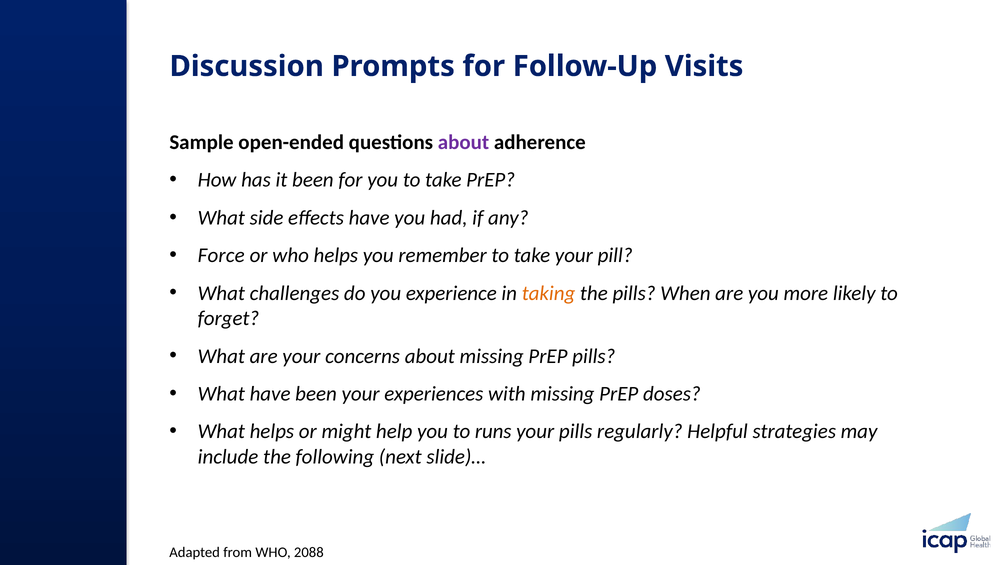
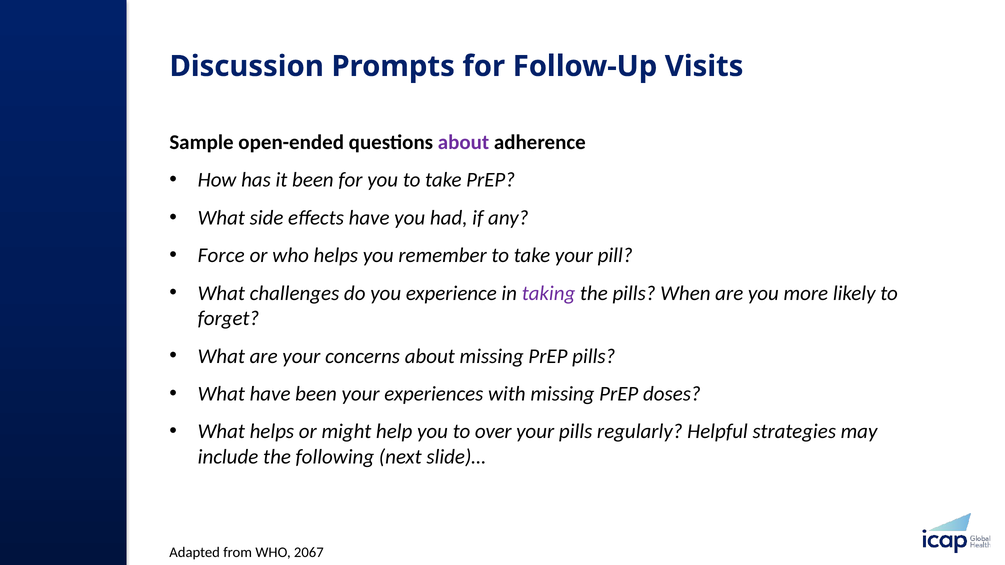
taking colour: orange -> purple
runs: runs -> over
2088: 2088 -> 2067
